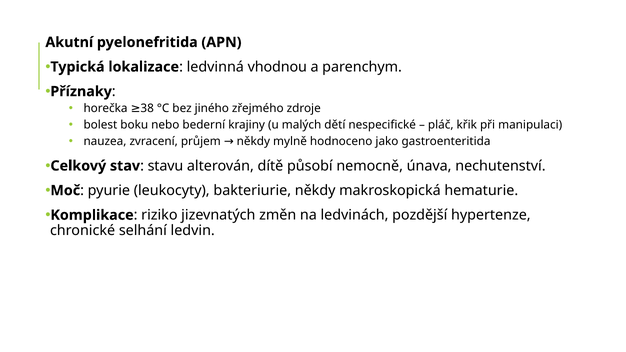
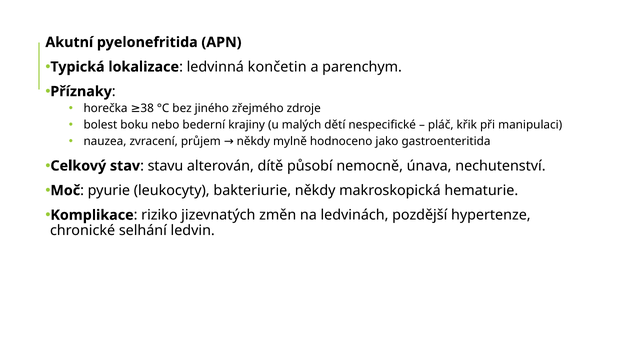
vhodnou: vhodnou -> končetin
